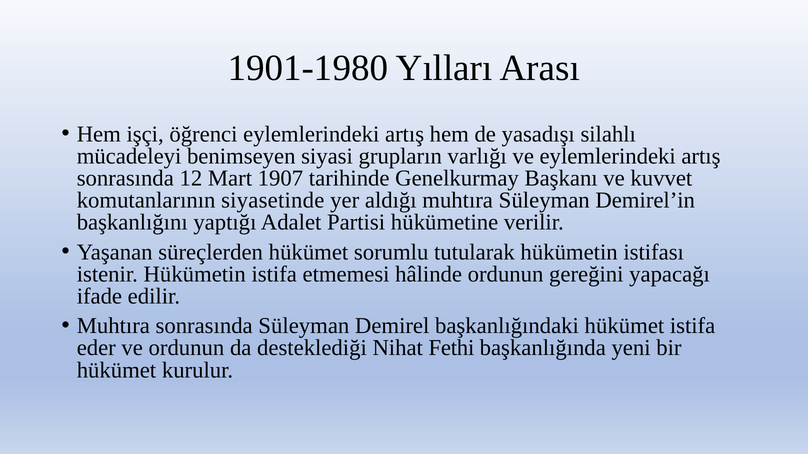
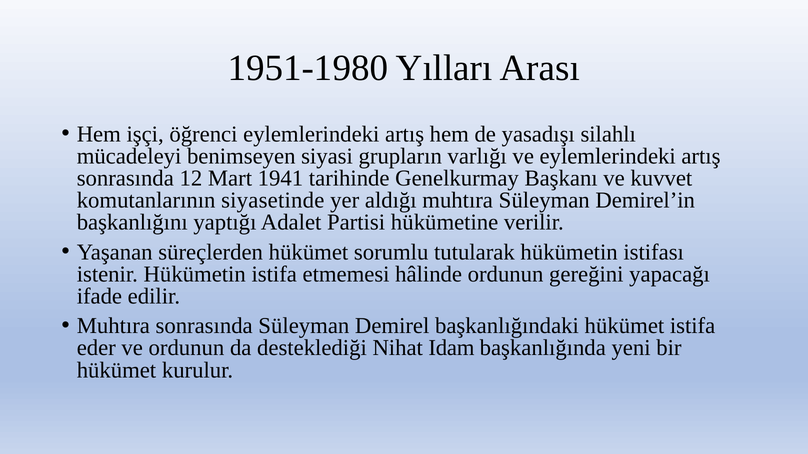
1901-1980: 1901-1980 -> 1951-1980
1907: 1907 -> 1941
Fethi: Fethi -> Idam
